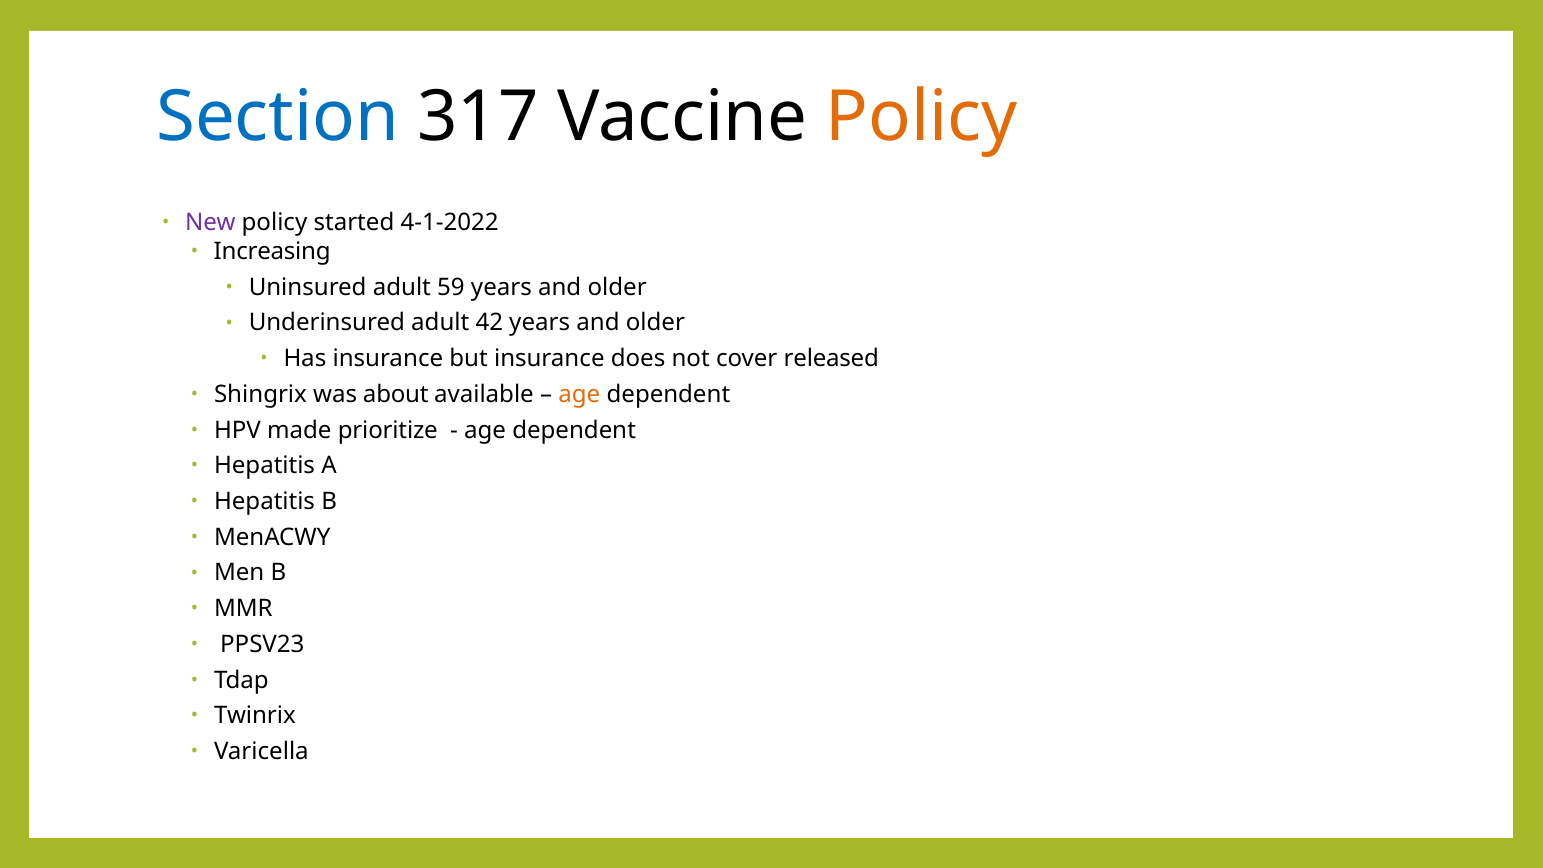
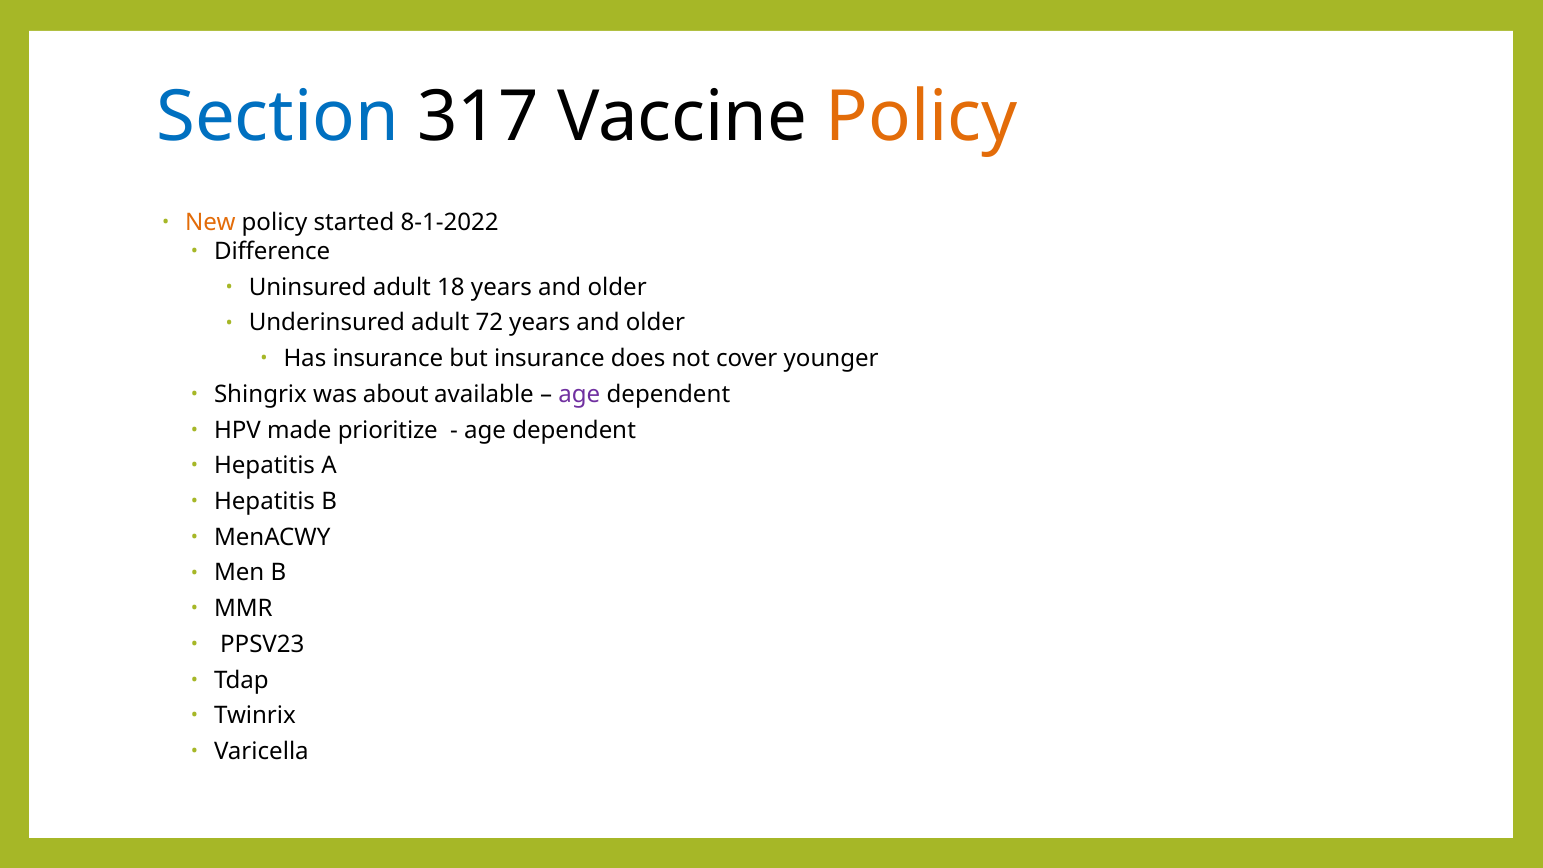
New colour: purple -> orange
4-1-2022: 4-1-2022 -> 8-1-2022
Increasing: Increasing -> Difference
59: 59 -> 18
42: 42 -> 72
released: released -> younger
age at (579, 394) colour: orange -> purple
